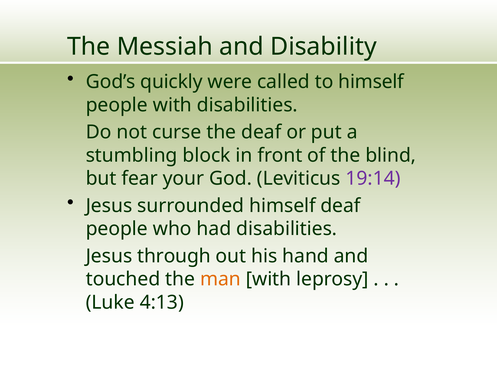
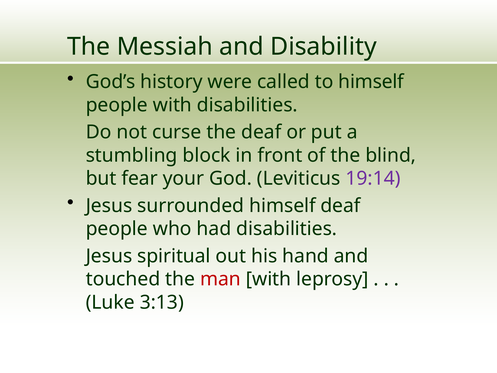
quickly: quickly -> history
through: through -> spiritual
man colour: orange -> red
4:13: 4:13 -> 3:13
